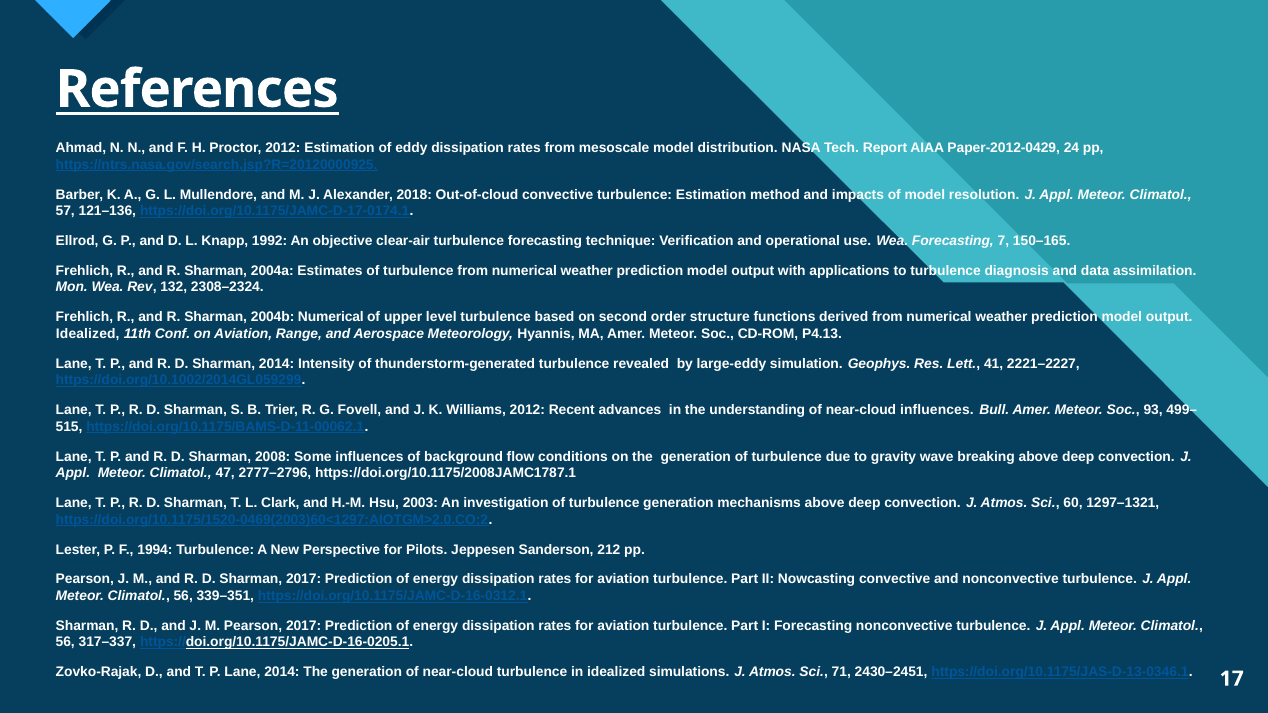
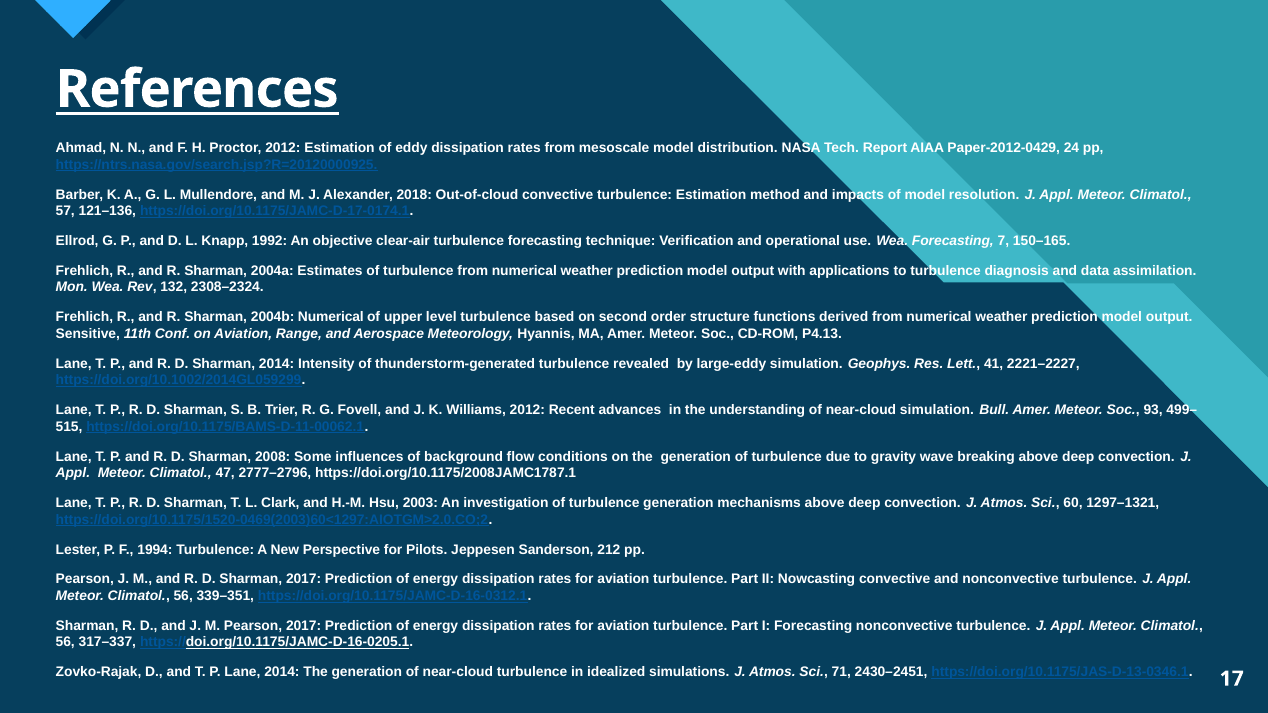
Idealized at (88, 334): Idealized -> Sensitive
near-cloud influences: influences -> simulation
